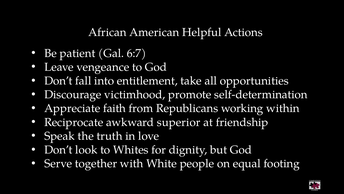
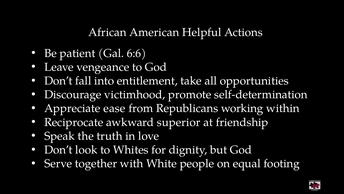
6:7: 6:7 -> 6:6
faith: faith -> ease
